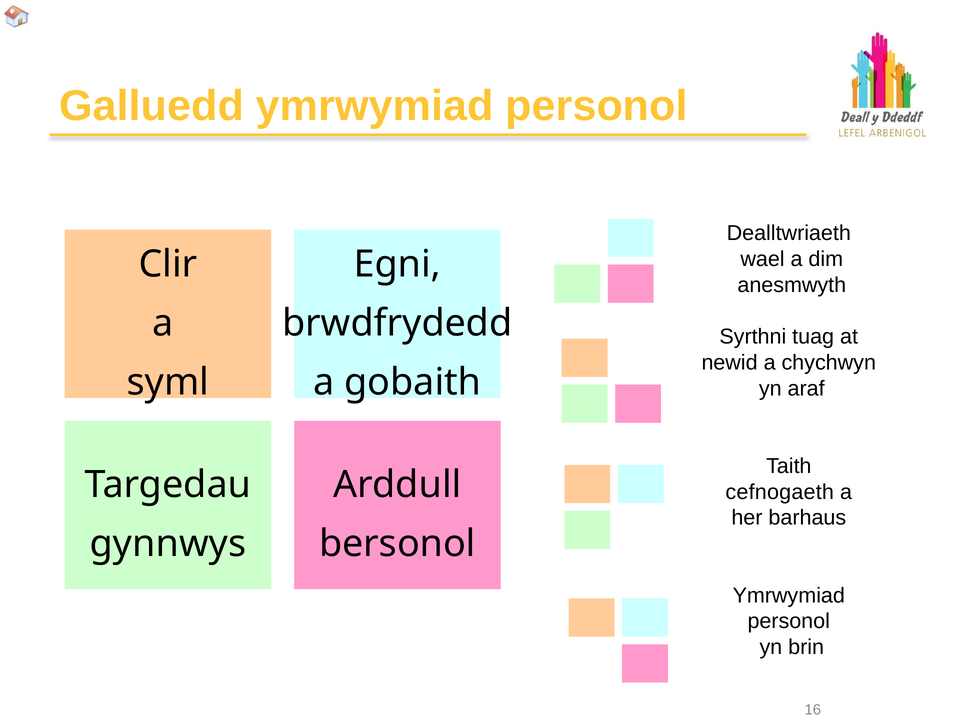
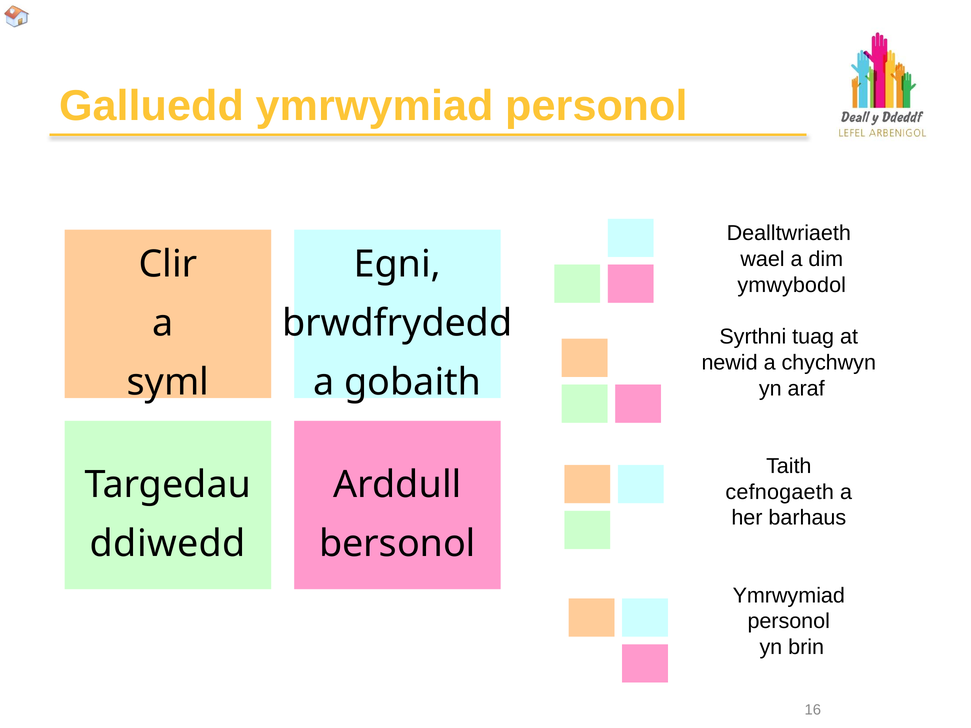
anesmwyth: anesmwyth -> ymwybodol
gynnwys: gynnwys -> ddiwedd
